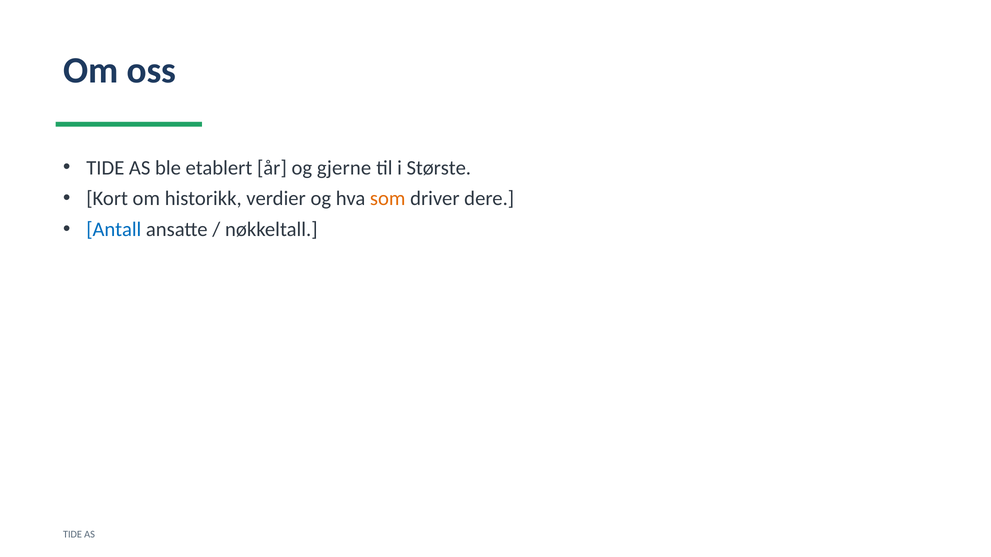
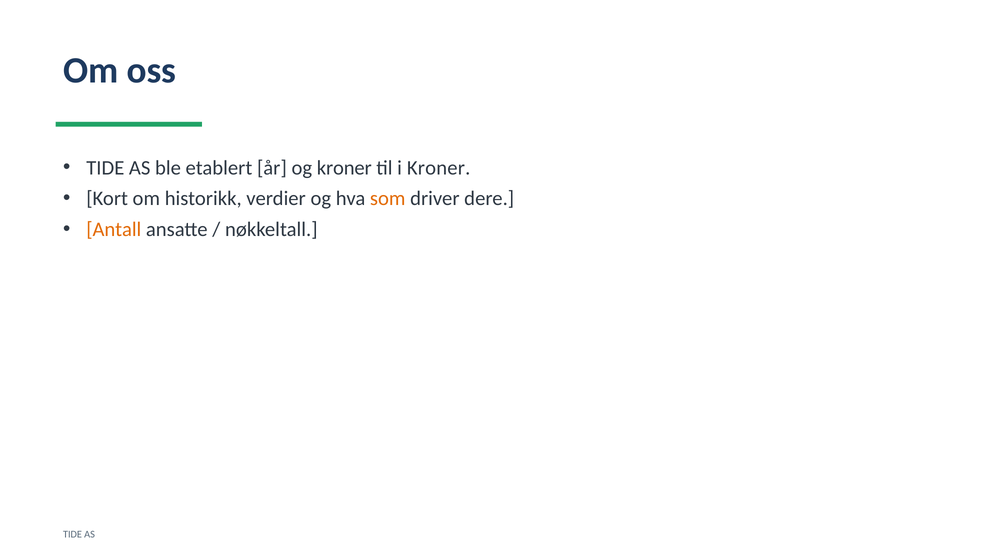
og gjerne: gjerne -> kroner
i Største: Største -> Kroner
Antall colour: blue -> orange
